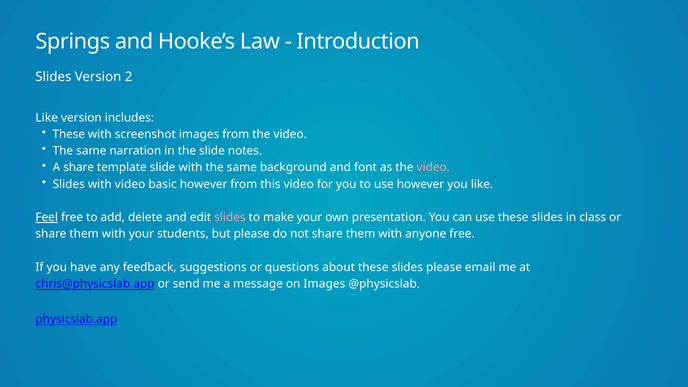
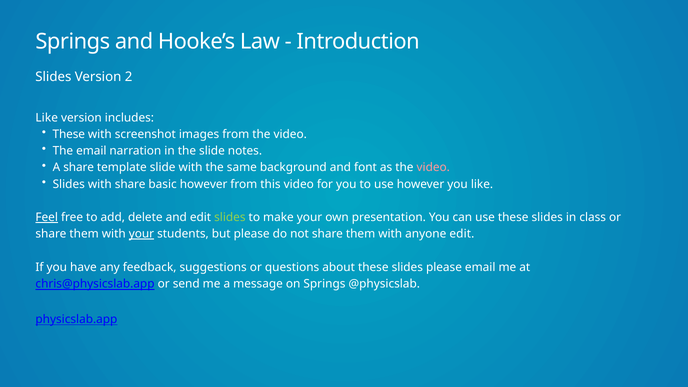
same at (91, 151): same -> email
with video: video -> share
slides at (230, 217) colour: pink -> light green
your at (141, 234) underline: none -> present
anyone free: free -> edit
on Images: Images -> Springs
